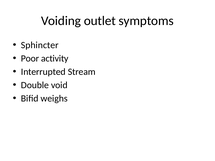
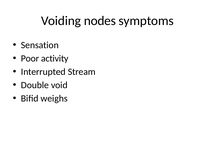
outlet: outlet -> nodes
Sphincter: Sphincter -> Sensation
